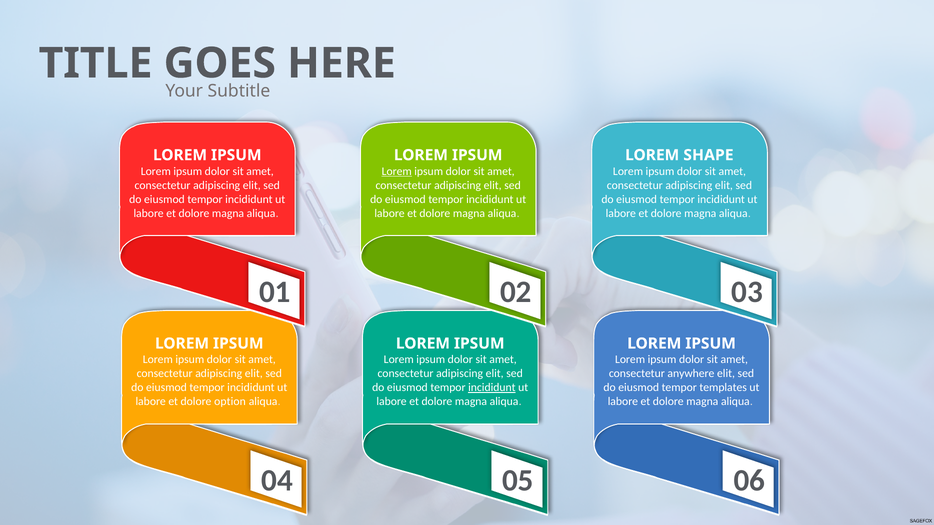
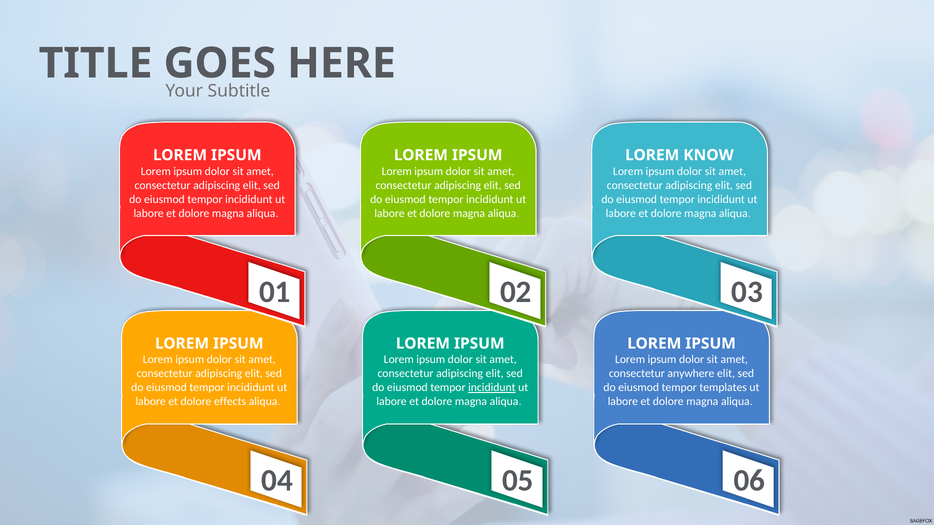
SHAPE: SHAPE -> KNOW
Lorem at (397, 171) underline: present -> none
option: option -> effects
